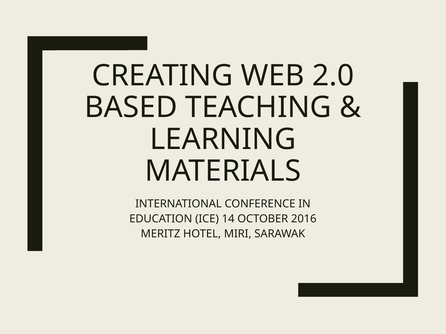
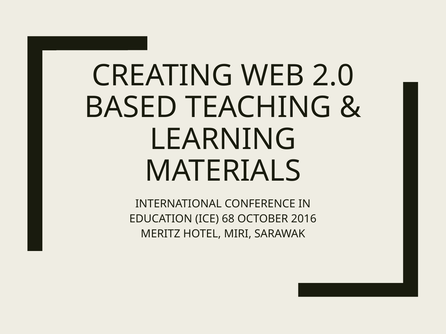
14: 14 -> 68
